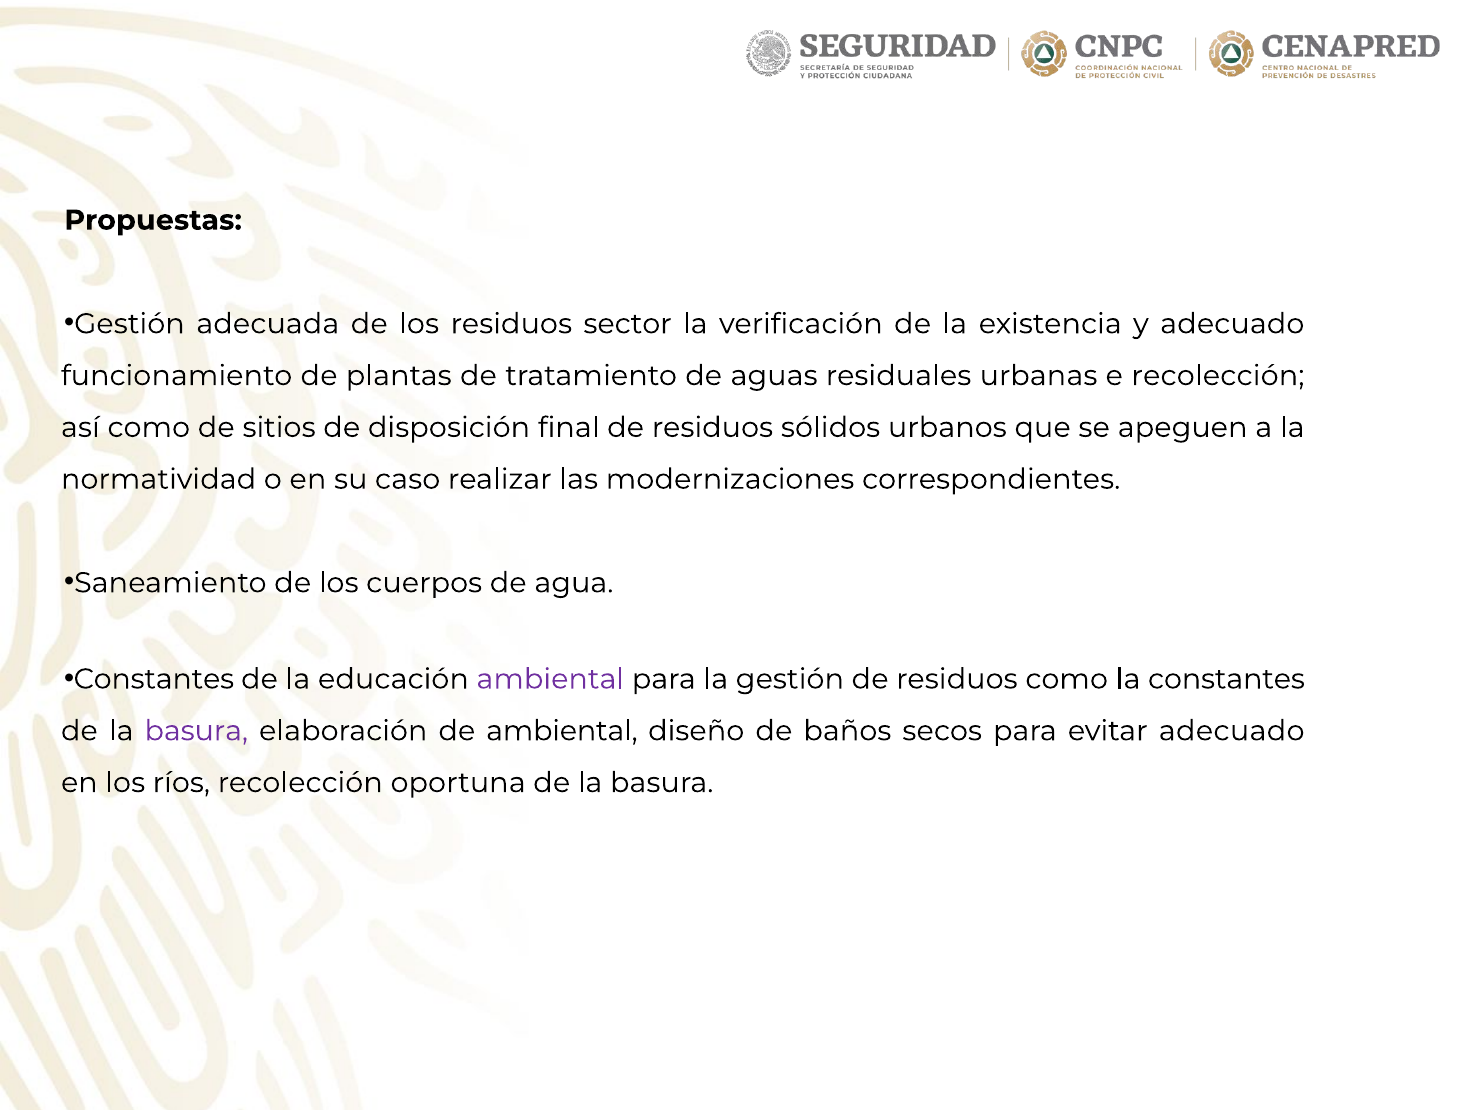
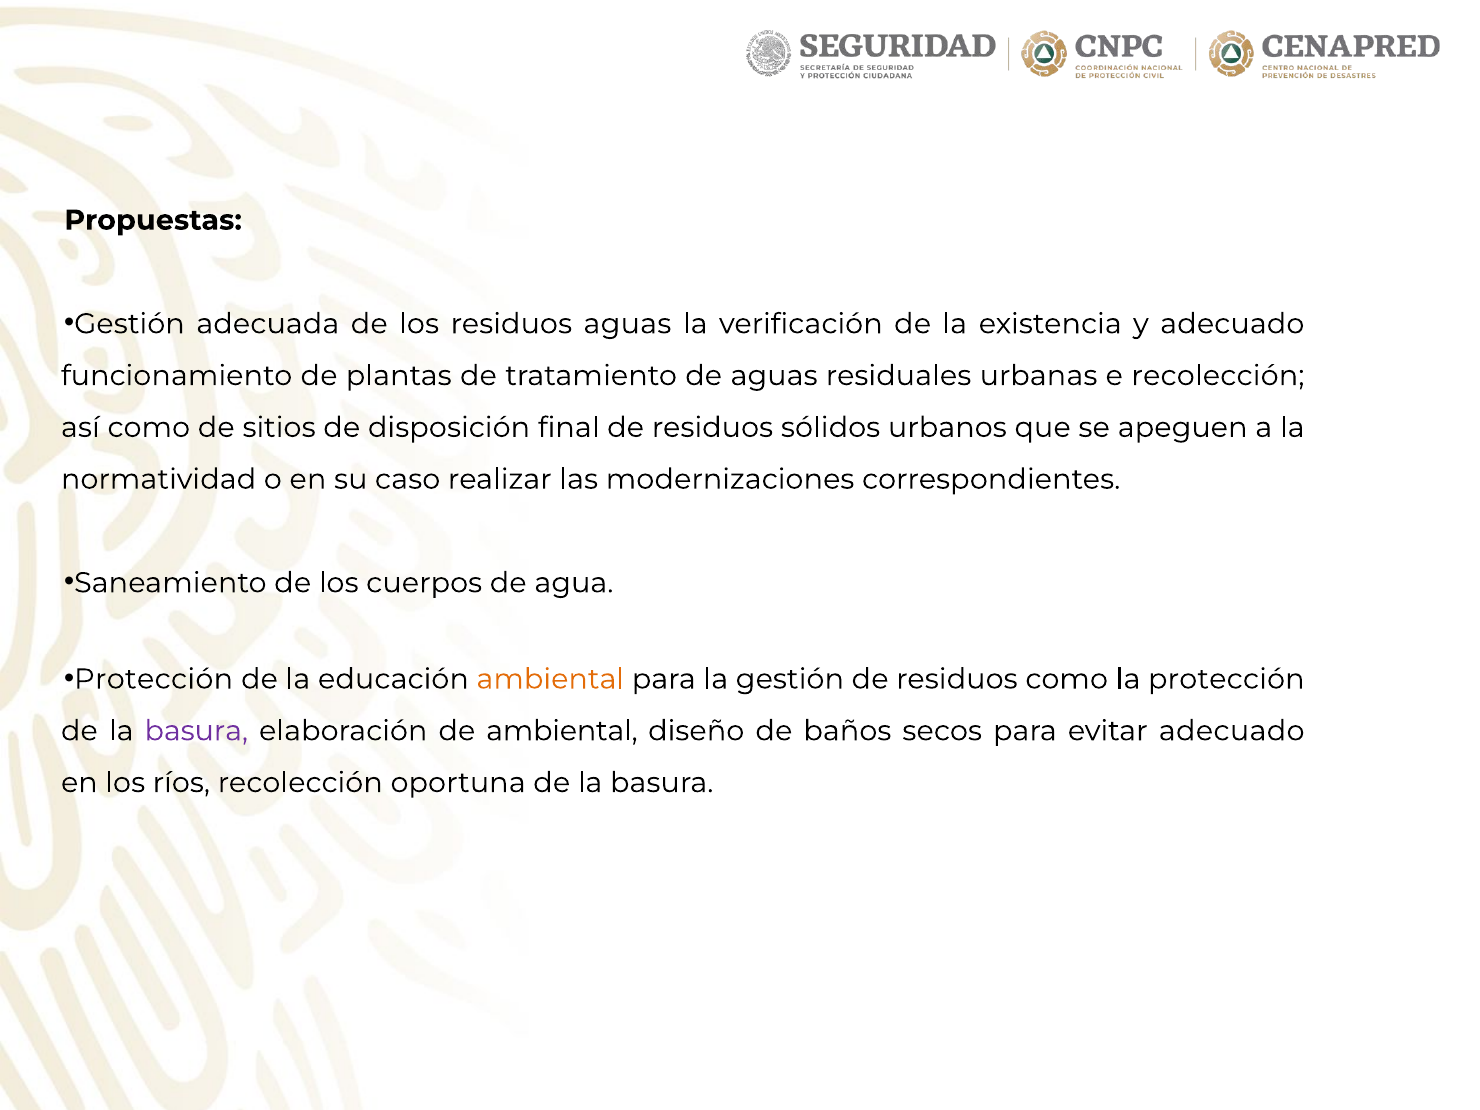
residuos sector: sector -> aguas
Constantes at (154, 679): Constantes -> Protección
ambiental at (550, 679) colour: purple -> orange
la constantes: constantes -> protección
